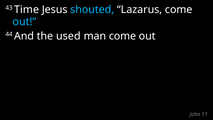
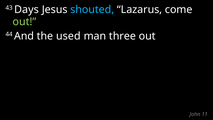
Time: Time -> Days
out at (24, 22) colour: light blue -> light green
man come: come -> three
